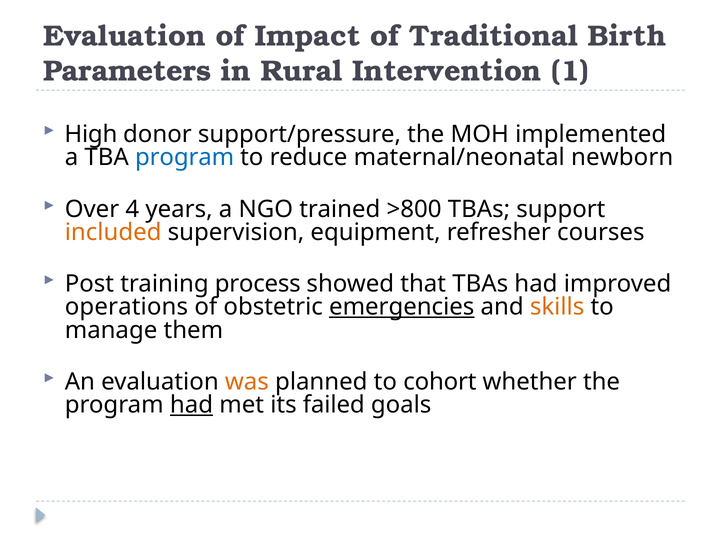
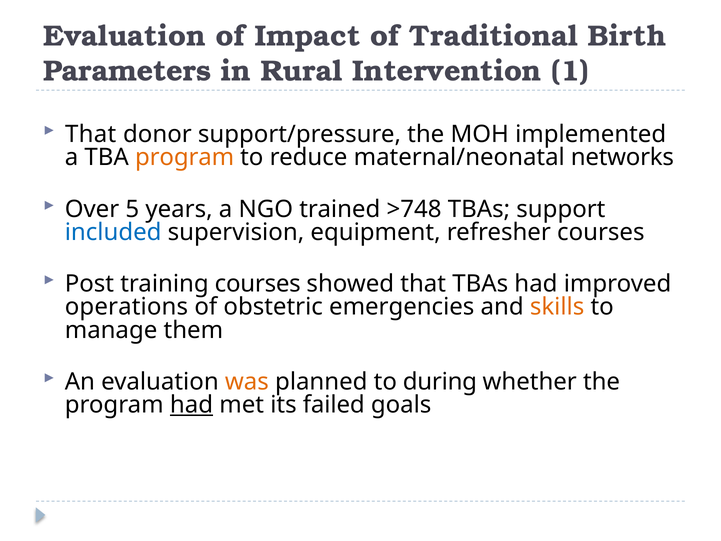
High at (91, 134): High -> That
program at (185, 157) colour: blue -> orange
newborn: newborn -> networks
4: 4 -> 5
>800: >800 -> >748
included colour: orange -> blue
training process: process -> courses
emergencies underline: present -> none
cohort: cohort -> during
